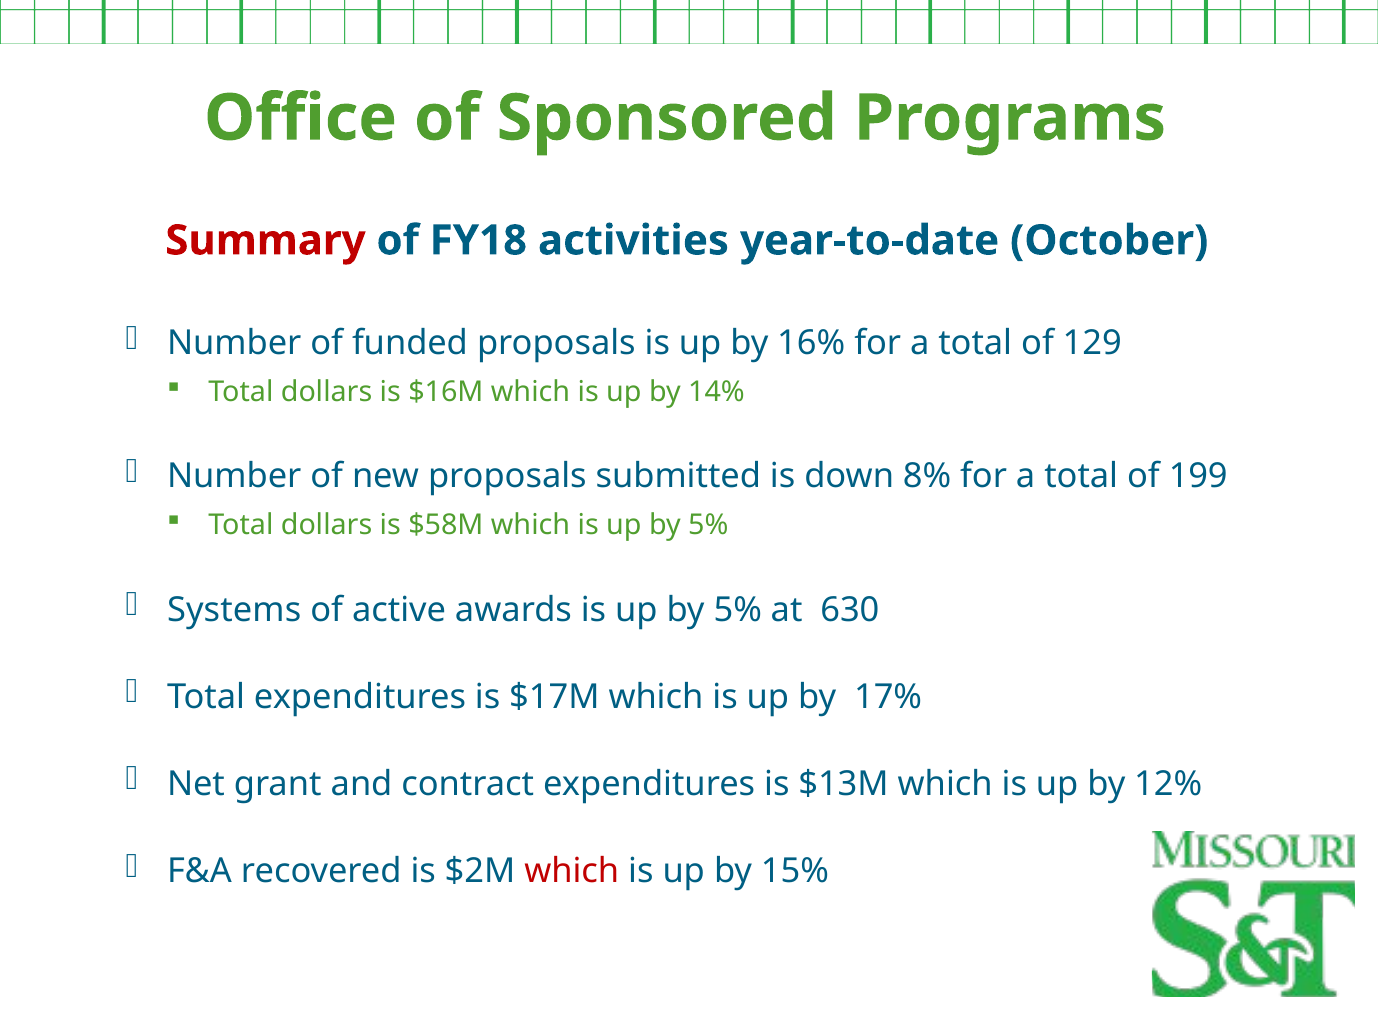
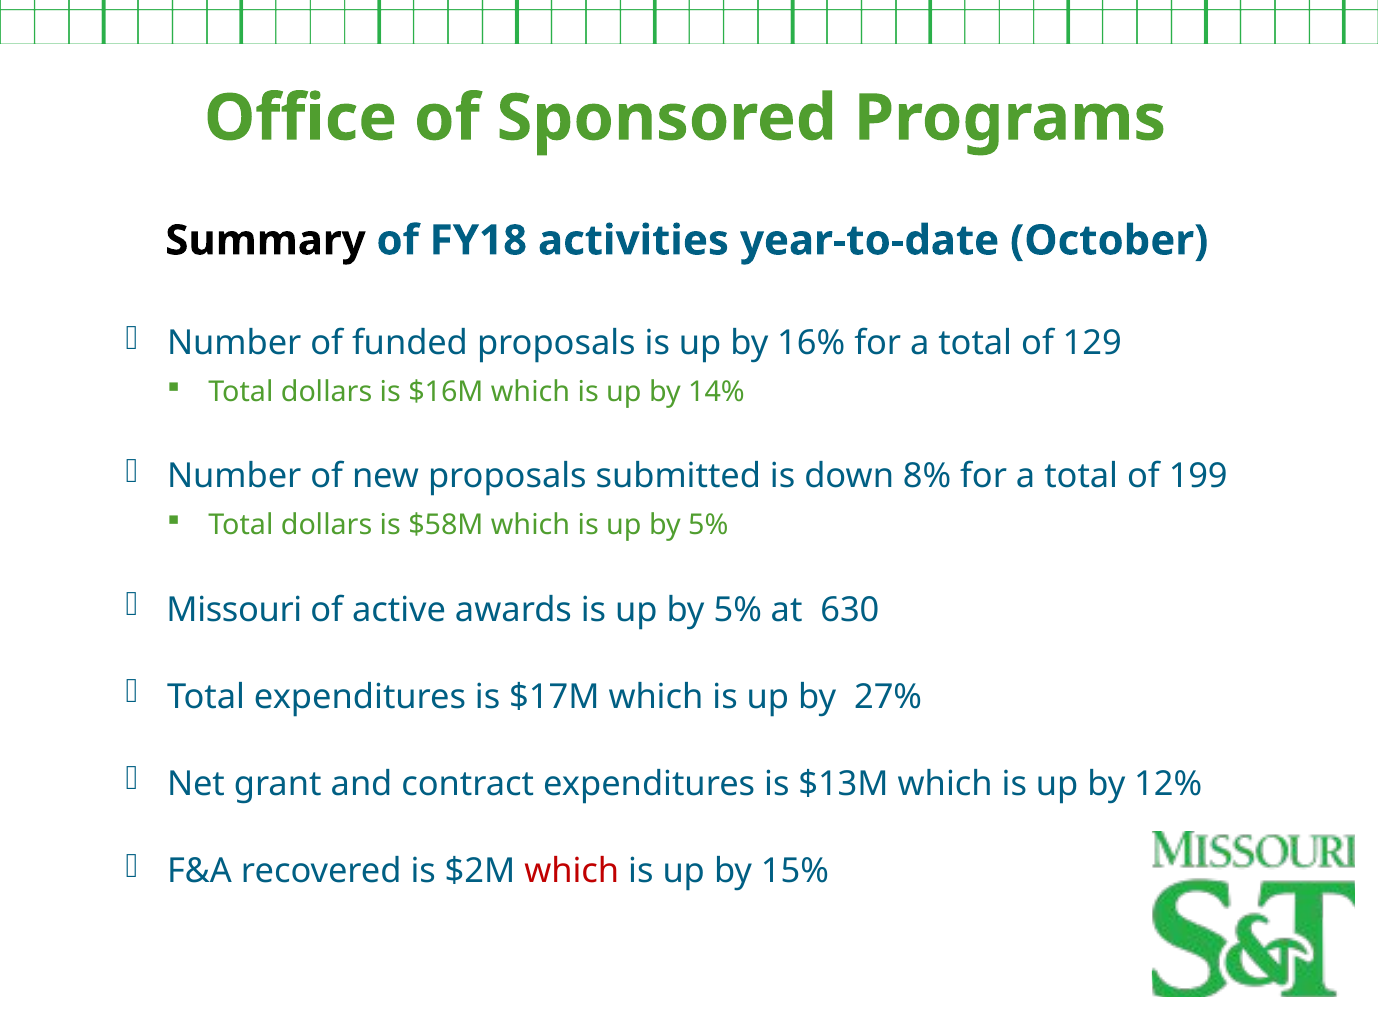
Summary colour: red -> black
Systems: Systems -> Missouri
17%: 17% -> 27%
